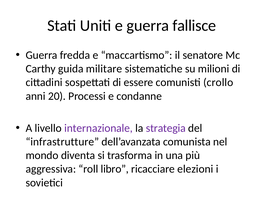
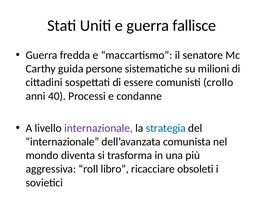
militare: militare -> persone
20: 20 -> 40
strategia colour: purple -> blue
infrastrutture at (62, 141): infrastrutture -> internazionale
elezioni: elezioni -> obsoleti
